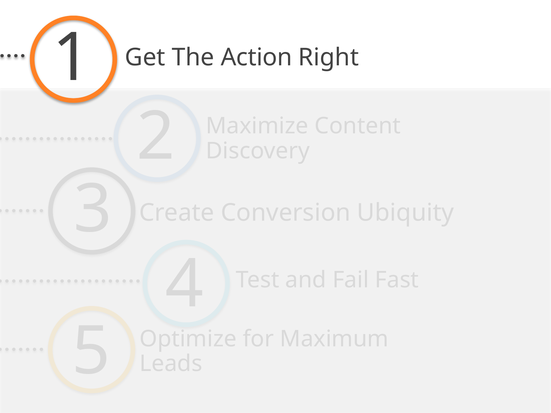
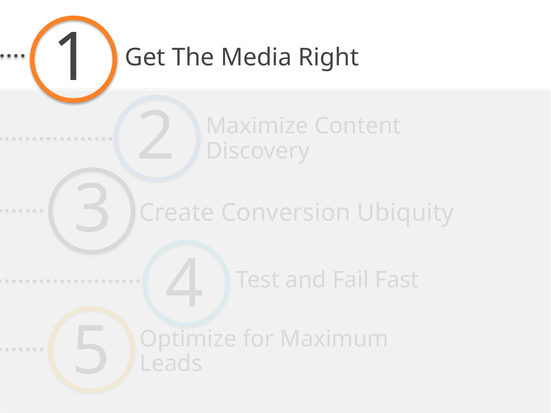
Action: Action -> Media
